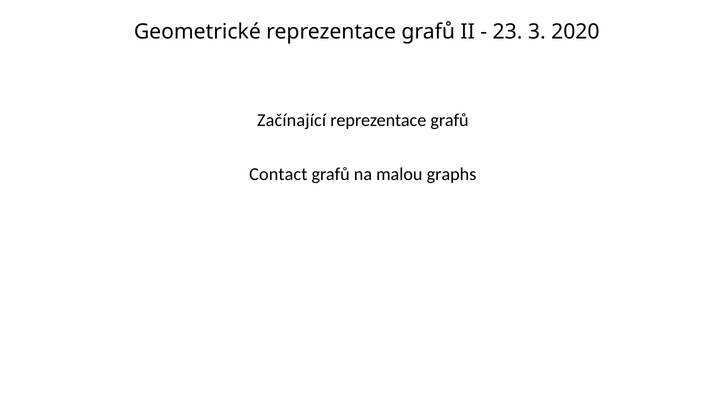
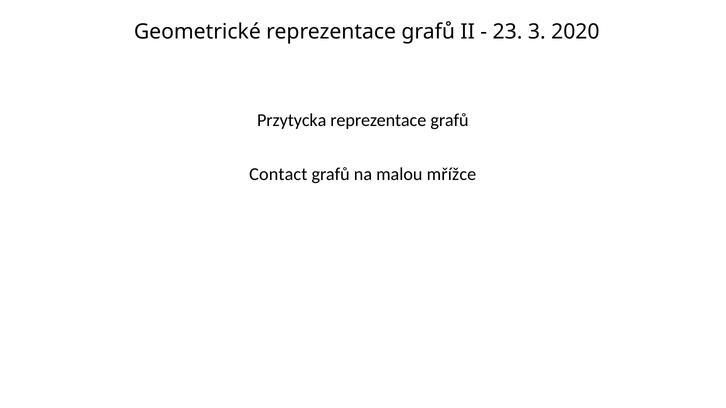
Začínající: Začínající -> Przytycka
graphs: graphs -> mřížce
